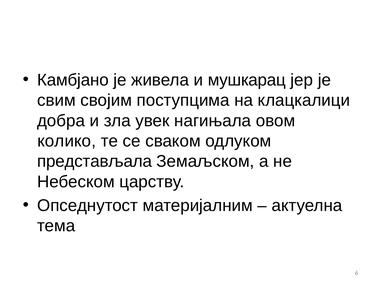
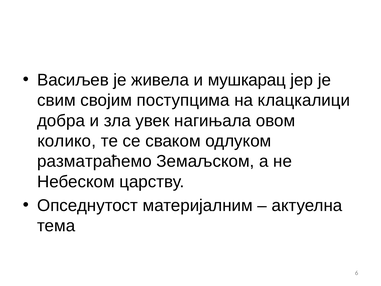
Камбјано: Камбјано -> Васиљев
представљала: представљала -> разматраћемо
